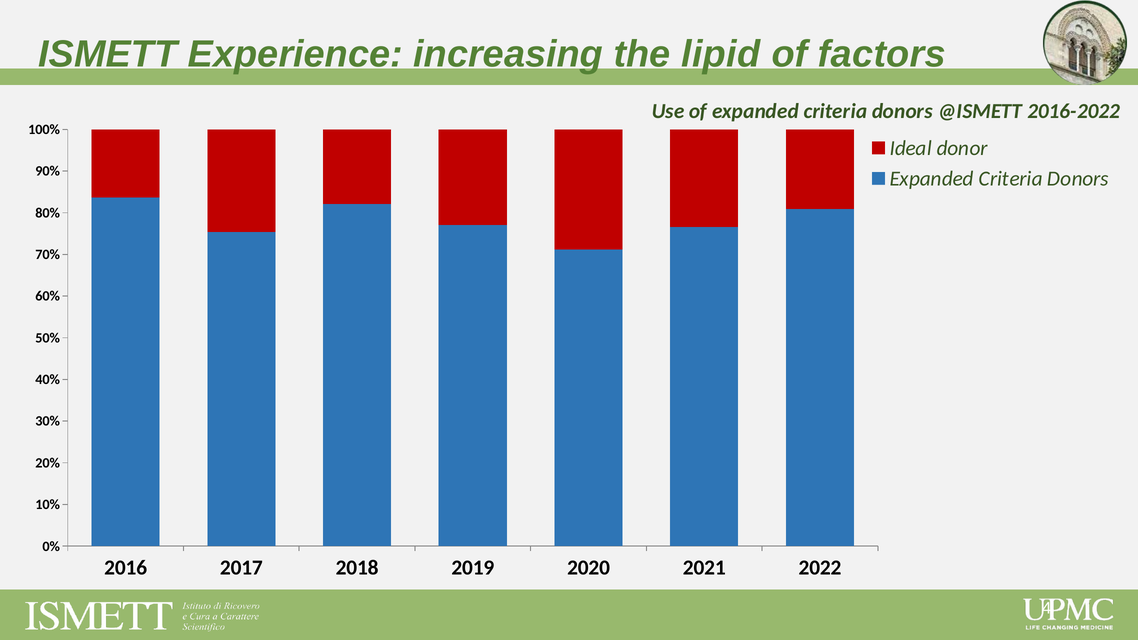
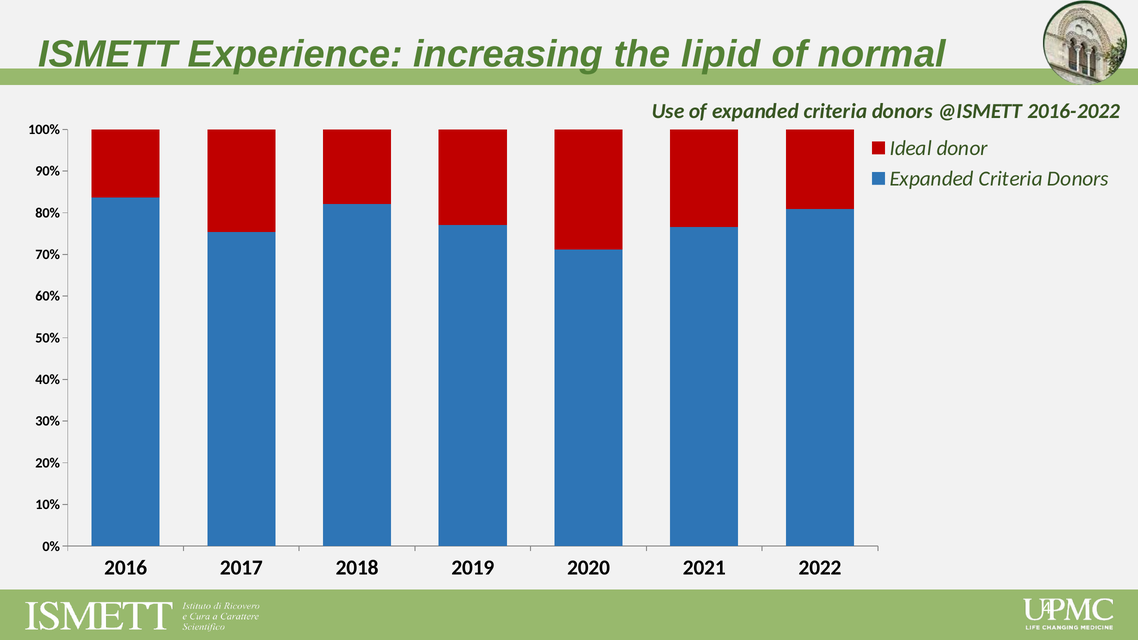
factors: factors -> normal
